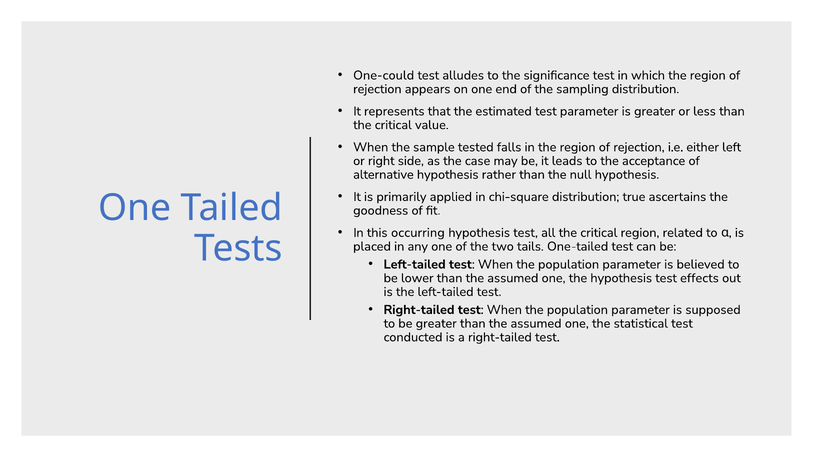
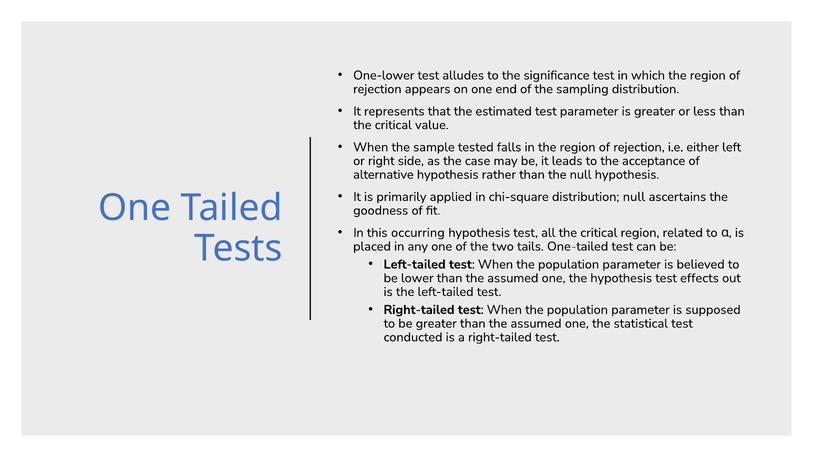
One-could: One-could -> One-lower
distribution true: true -> null
